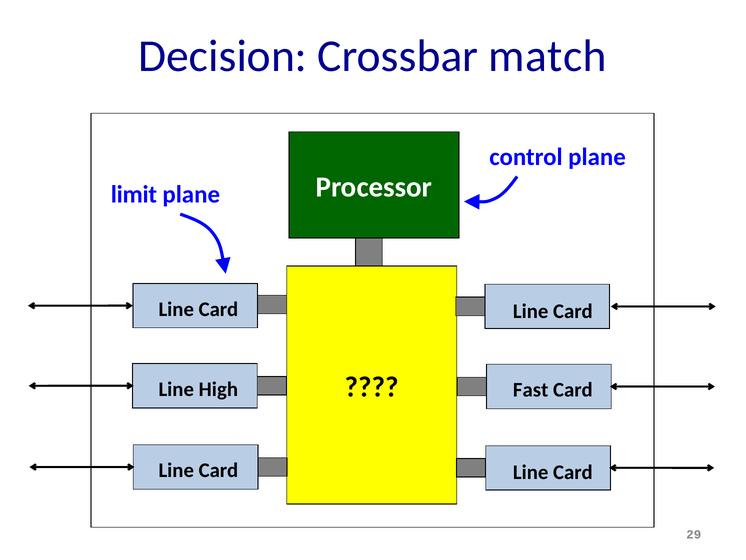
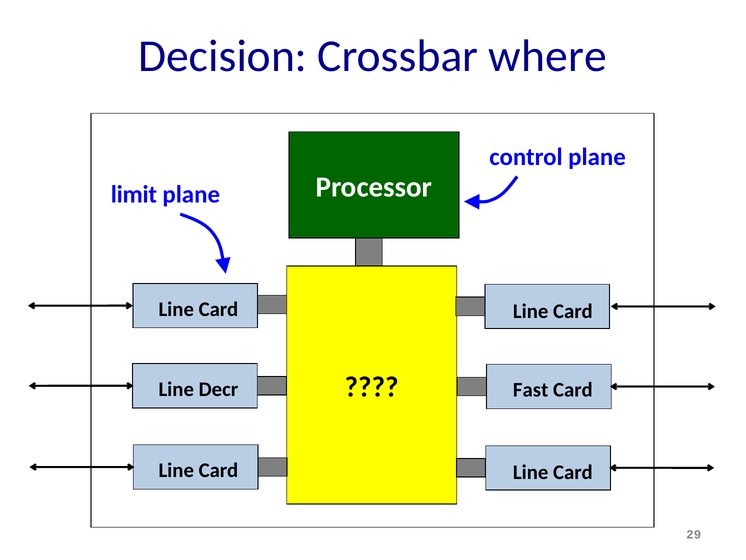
match: match -> where
High: High -> Decr
